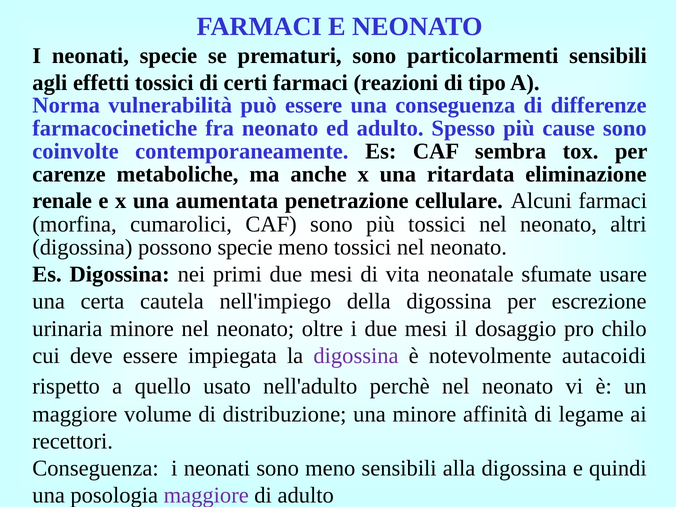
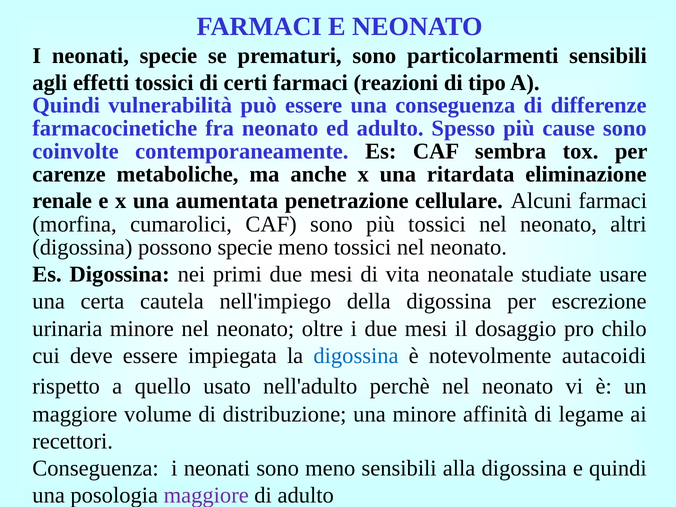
Norma at (66, 106): Norma -> Quindi
sfumate: sfumate -> studiate
digossina at (356, 356) colour: purple -> blue
